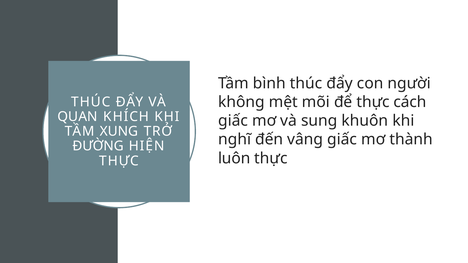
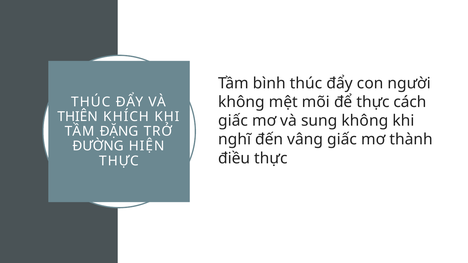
QUAN: QUAN -> THIÊN
sung khuôn: khuôn -> không
XUNG: XUNG -> ĐẶNG
luôn: luôn -> điều
